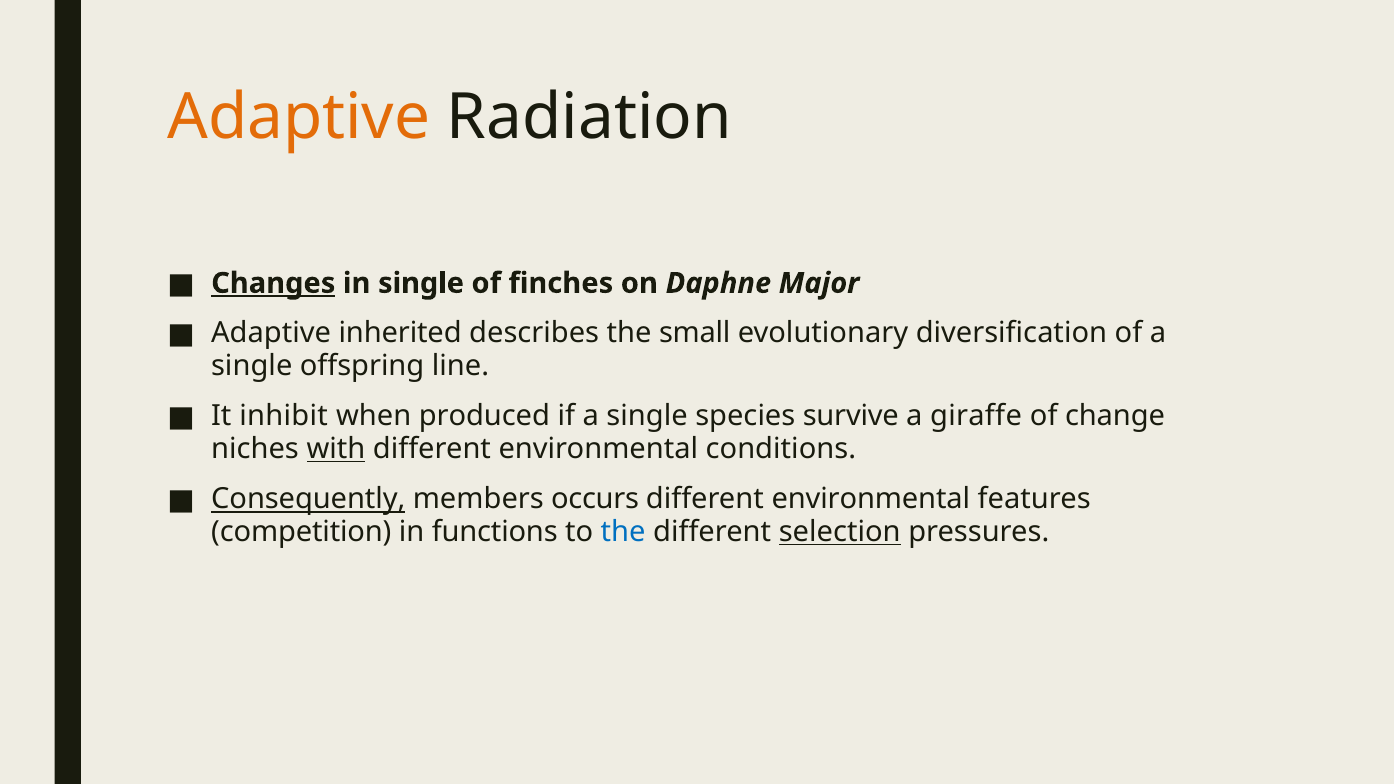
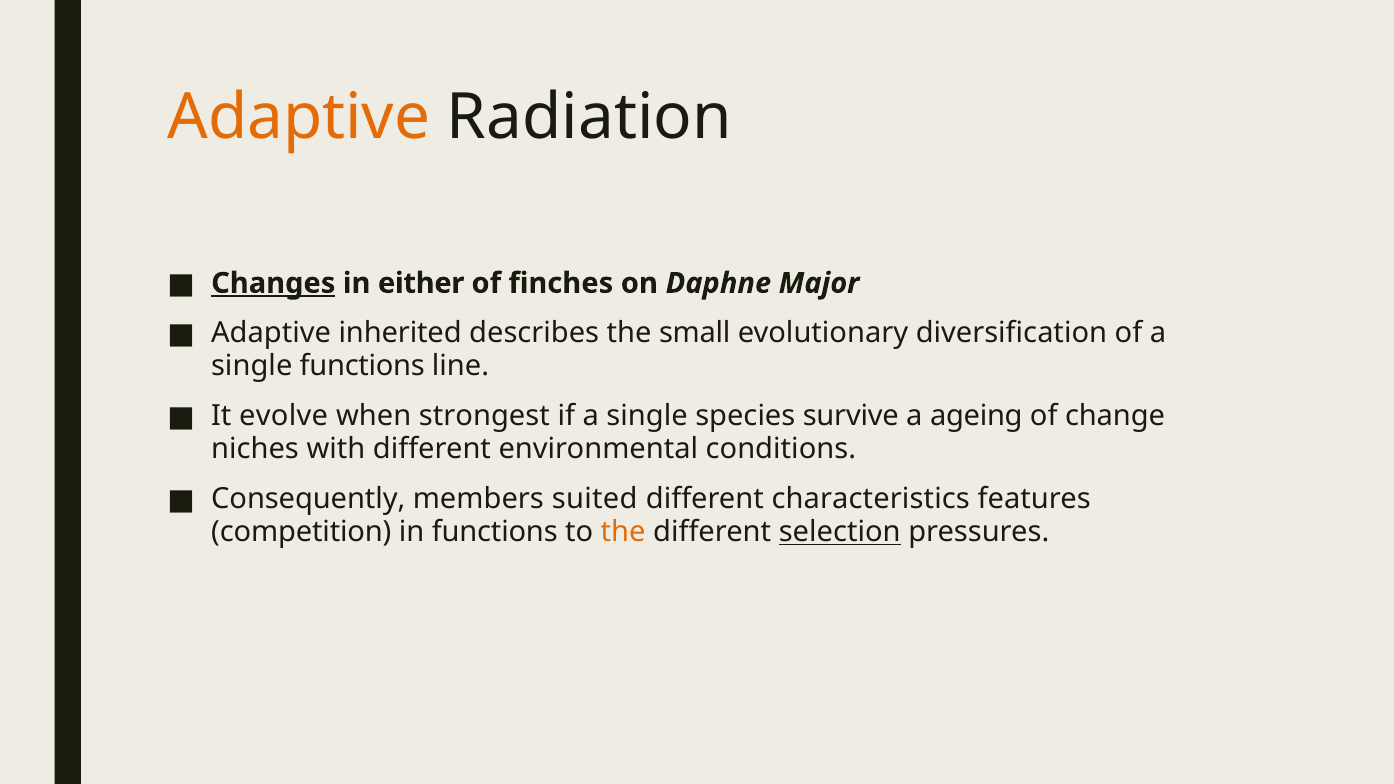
in single: single -> either
single offspring: offspring -> functions
inhibit: inhibit -> evolve
produced: produced -> strongest
giraffe: giraffe -> ageing
with underline: present -> none
Consequently underline: present -> none
occurs: occurs -> suited
environmental at (871, 499): environmental -> characteristics
the at (623, 532) colour: blue -> orange
